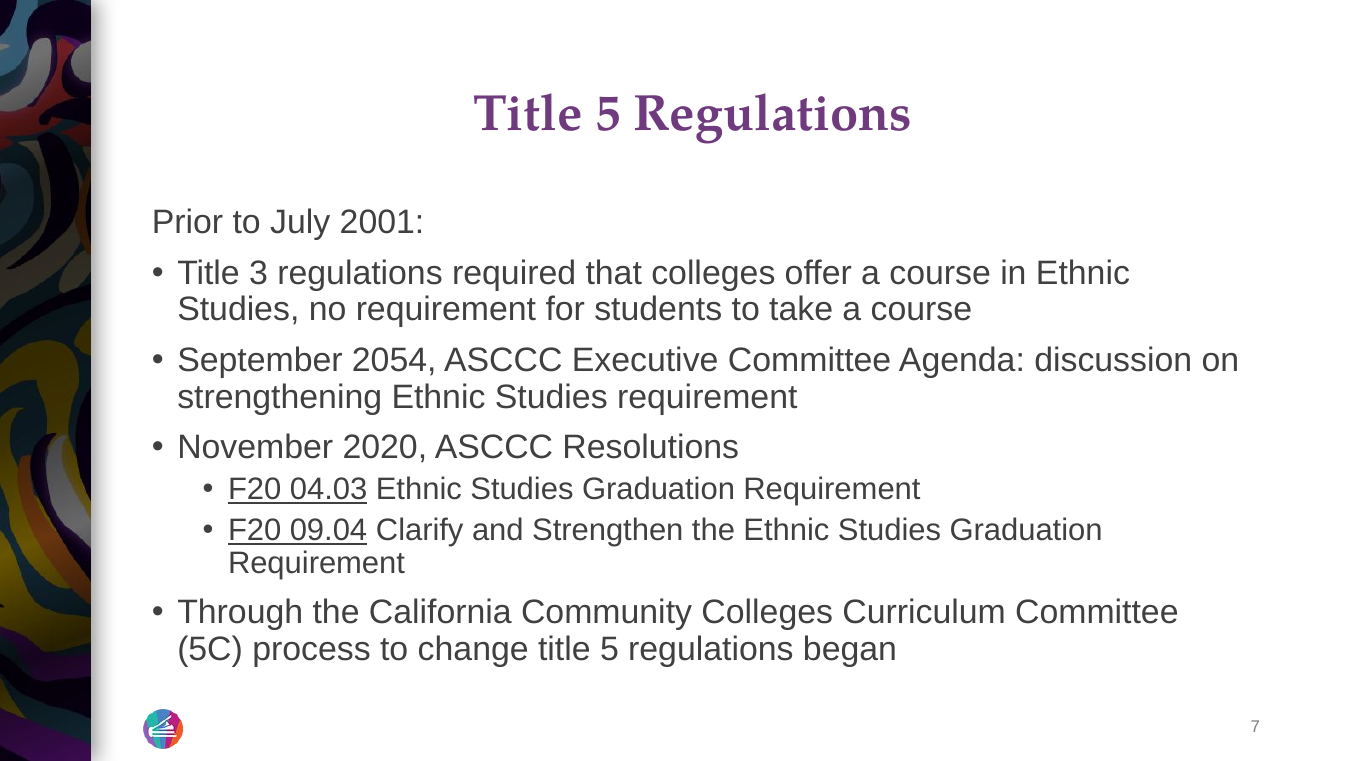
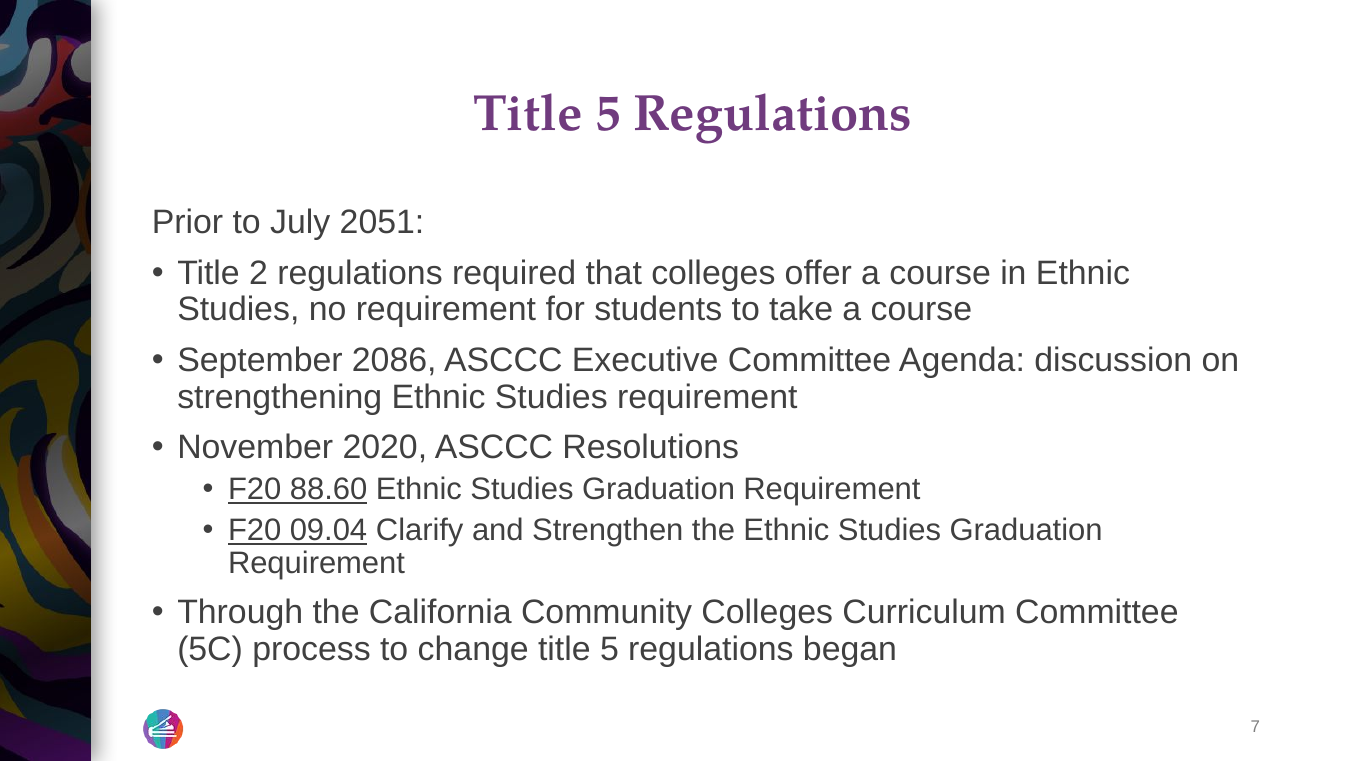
2001: 2001 -> 2051
3: 3 -> 2
2054: 2054 -> 2086
04.03: 04.03 -> 88.60
